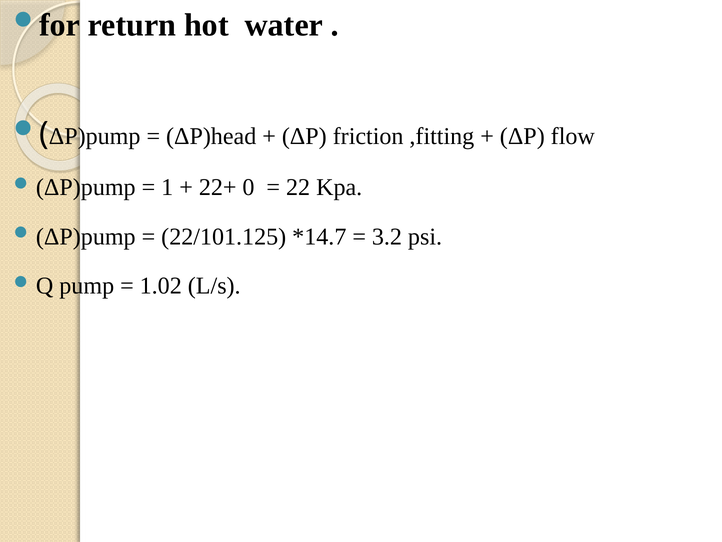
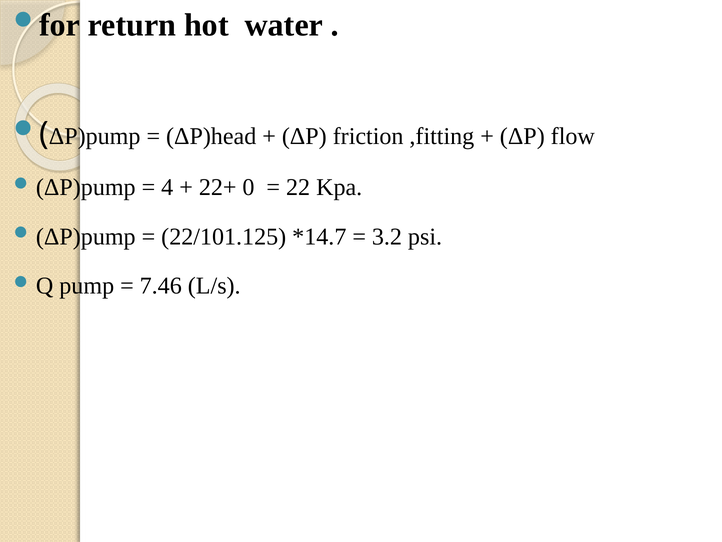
1: 1 -> 4
1.02: 1.02 -> 7.46
